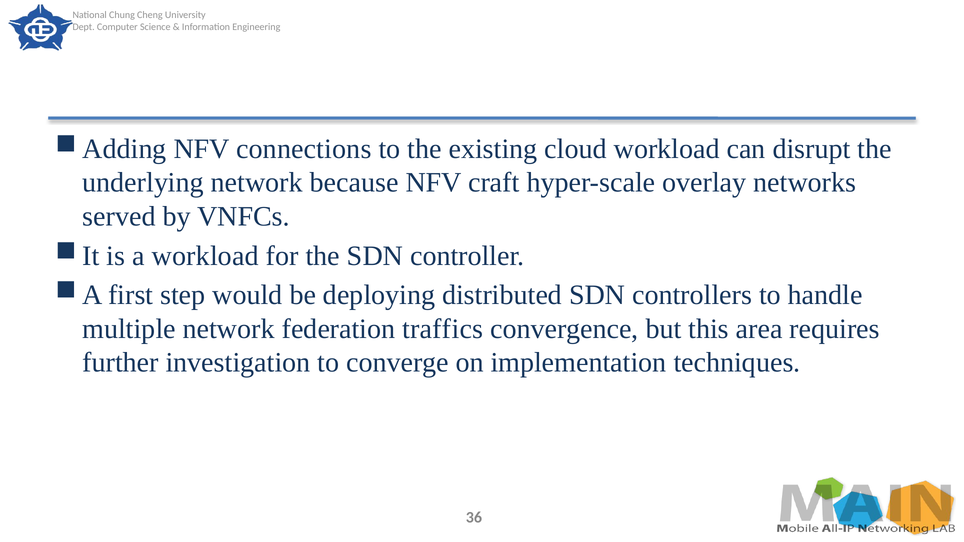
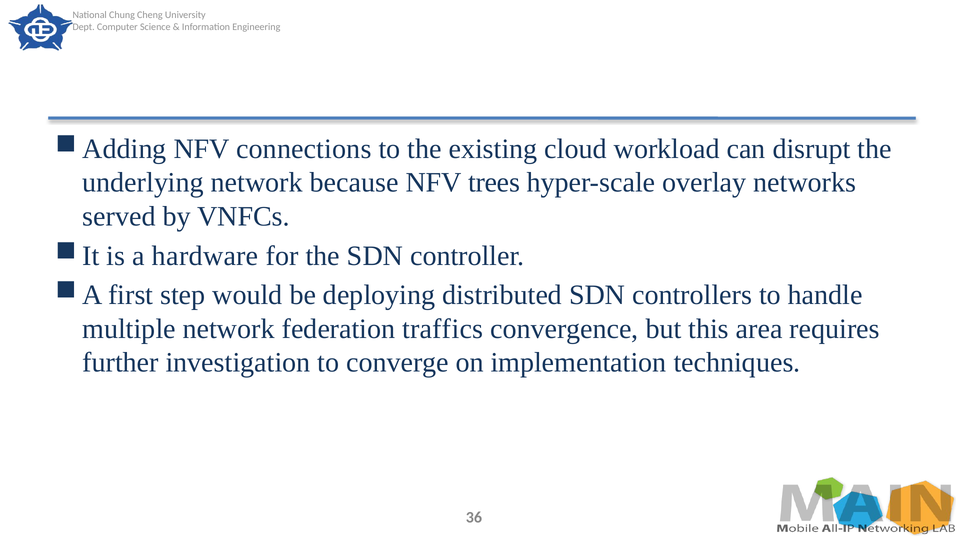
craft: craft -> trees
a workload: workload -> hardware
